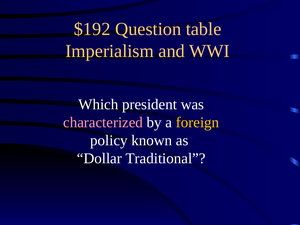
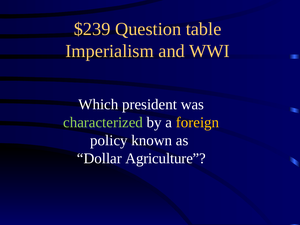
$192: $192 -> $239
characterized colour: pink -> light green
Traditional: Traditional -> Agriculture
